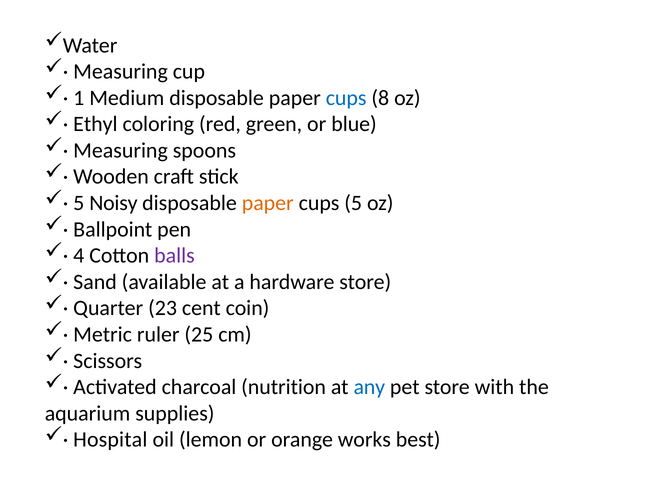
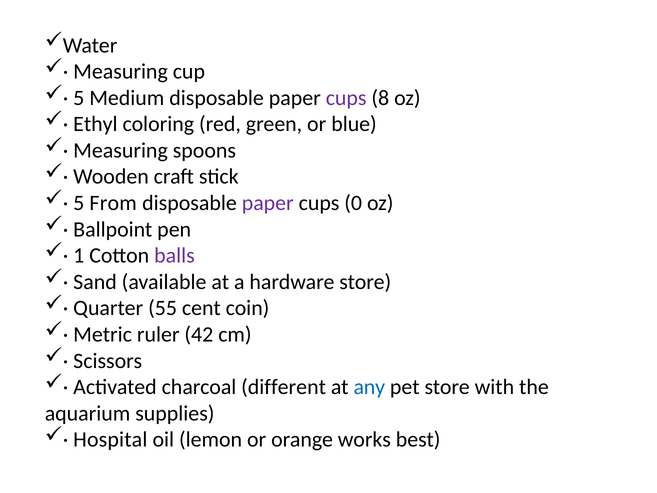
1 at (79, 98): 1 -> 5
cups at (346, 98) colour: blue -> purple
Noisy: Noisy -> From
paper at (268, 203) colour: orange -> purple
cups 5: 5 -> 0
4: 4 -> 1
23: 23 -> 55
25: 25 -> 42
nutrition: nutrition -> different
